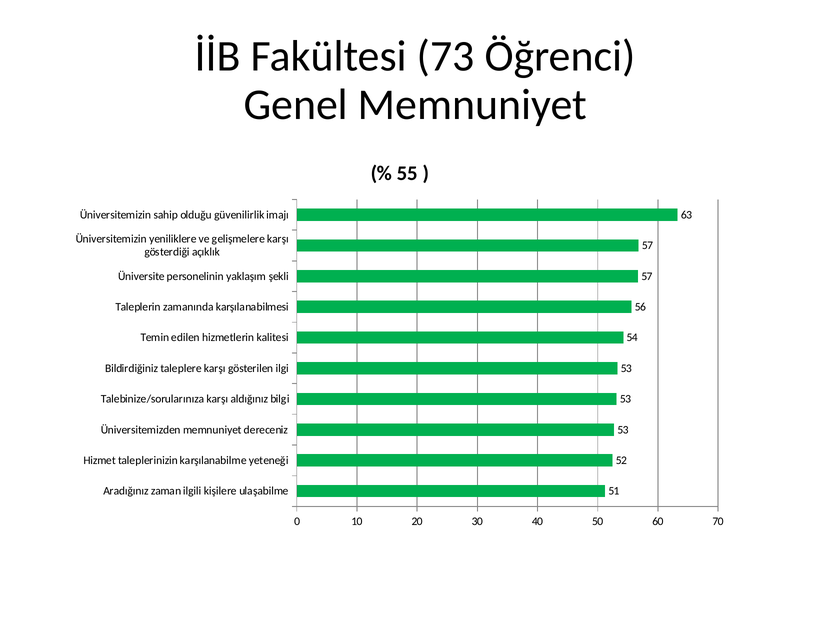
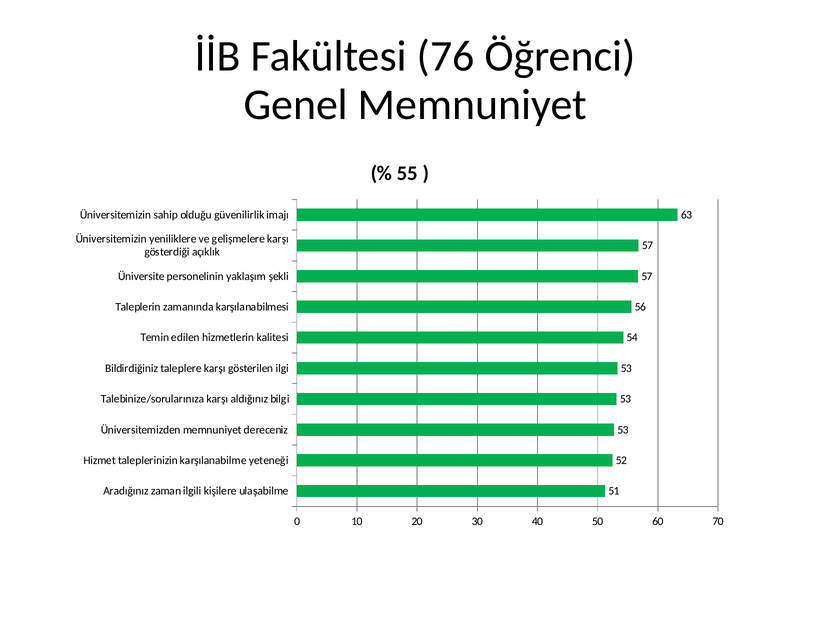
73: 73 -> 76
